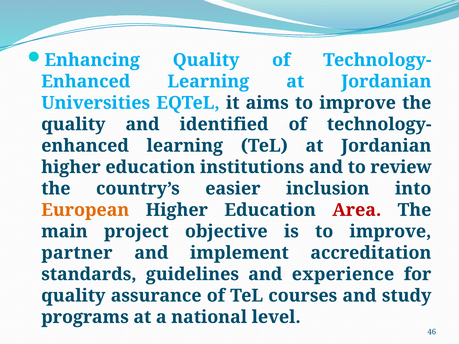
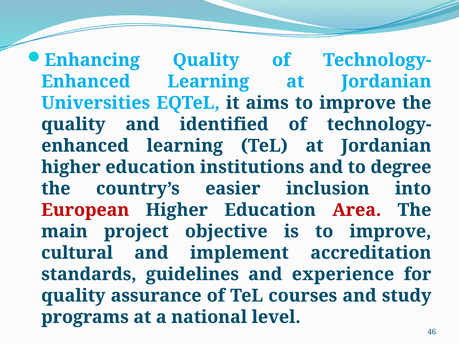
review: review -> degree
European colour: orange -> red
partner: partner -> cultural
